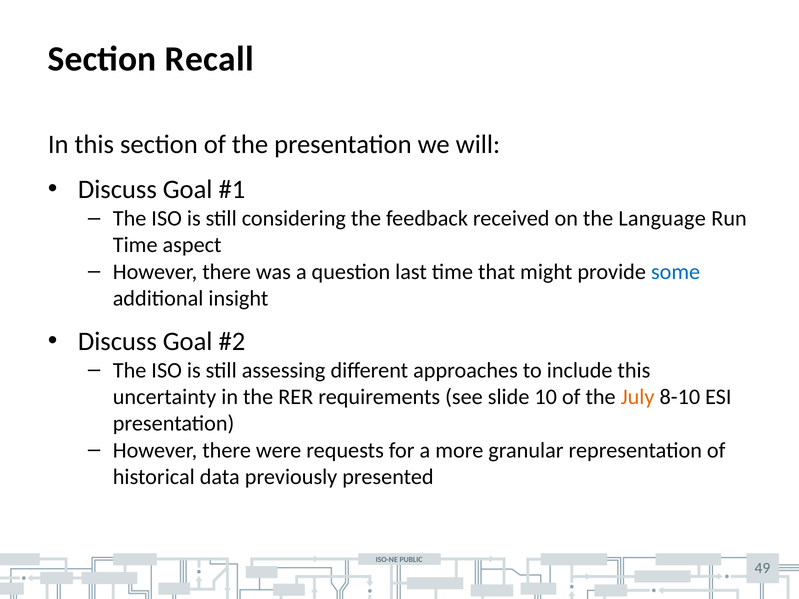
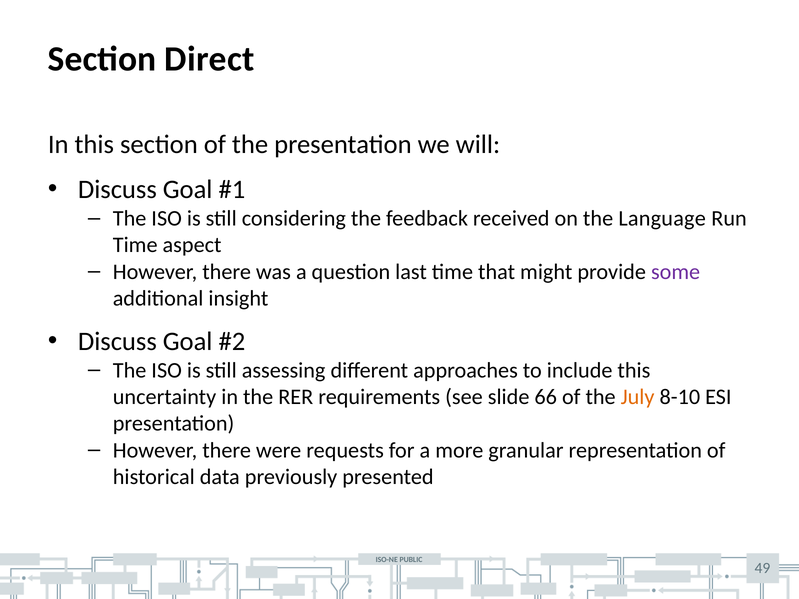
Recall: Recall -> Direct
some colour: blue -> purple
10: 10 -> 66
